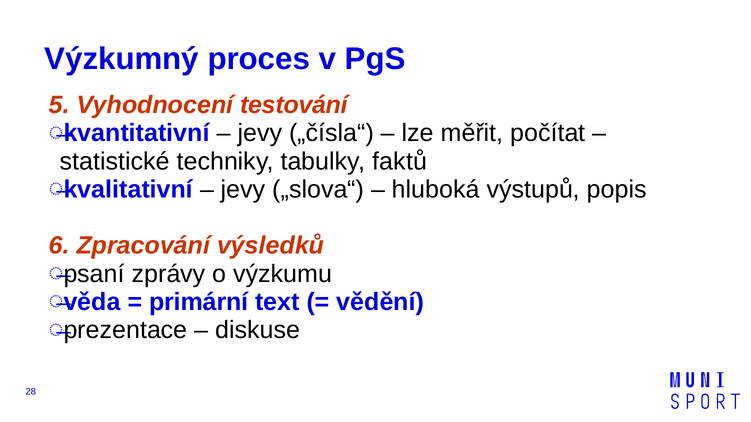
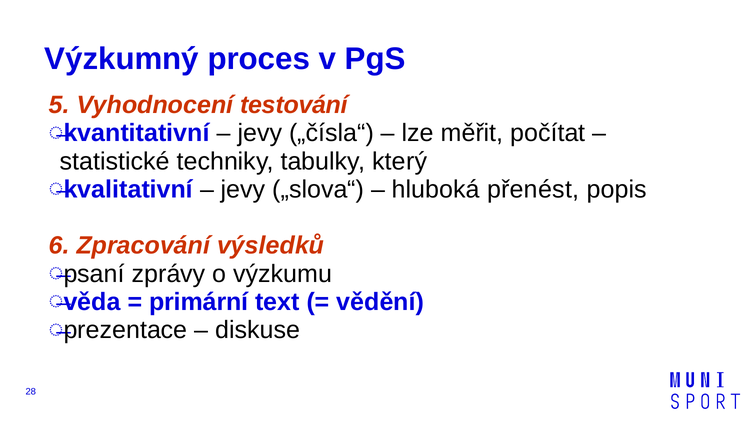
faktů: faktů -> který
výstupů: výstupů -> přenést
